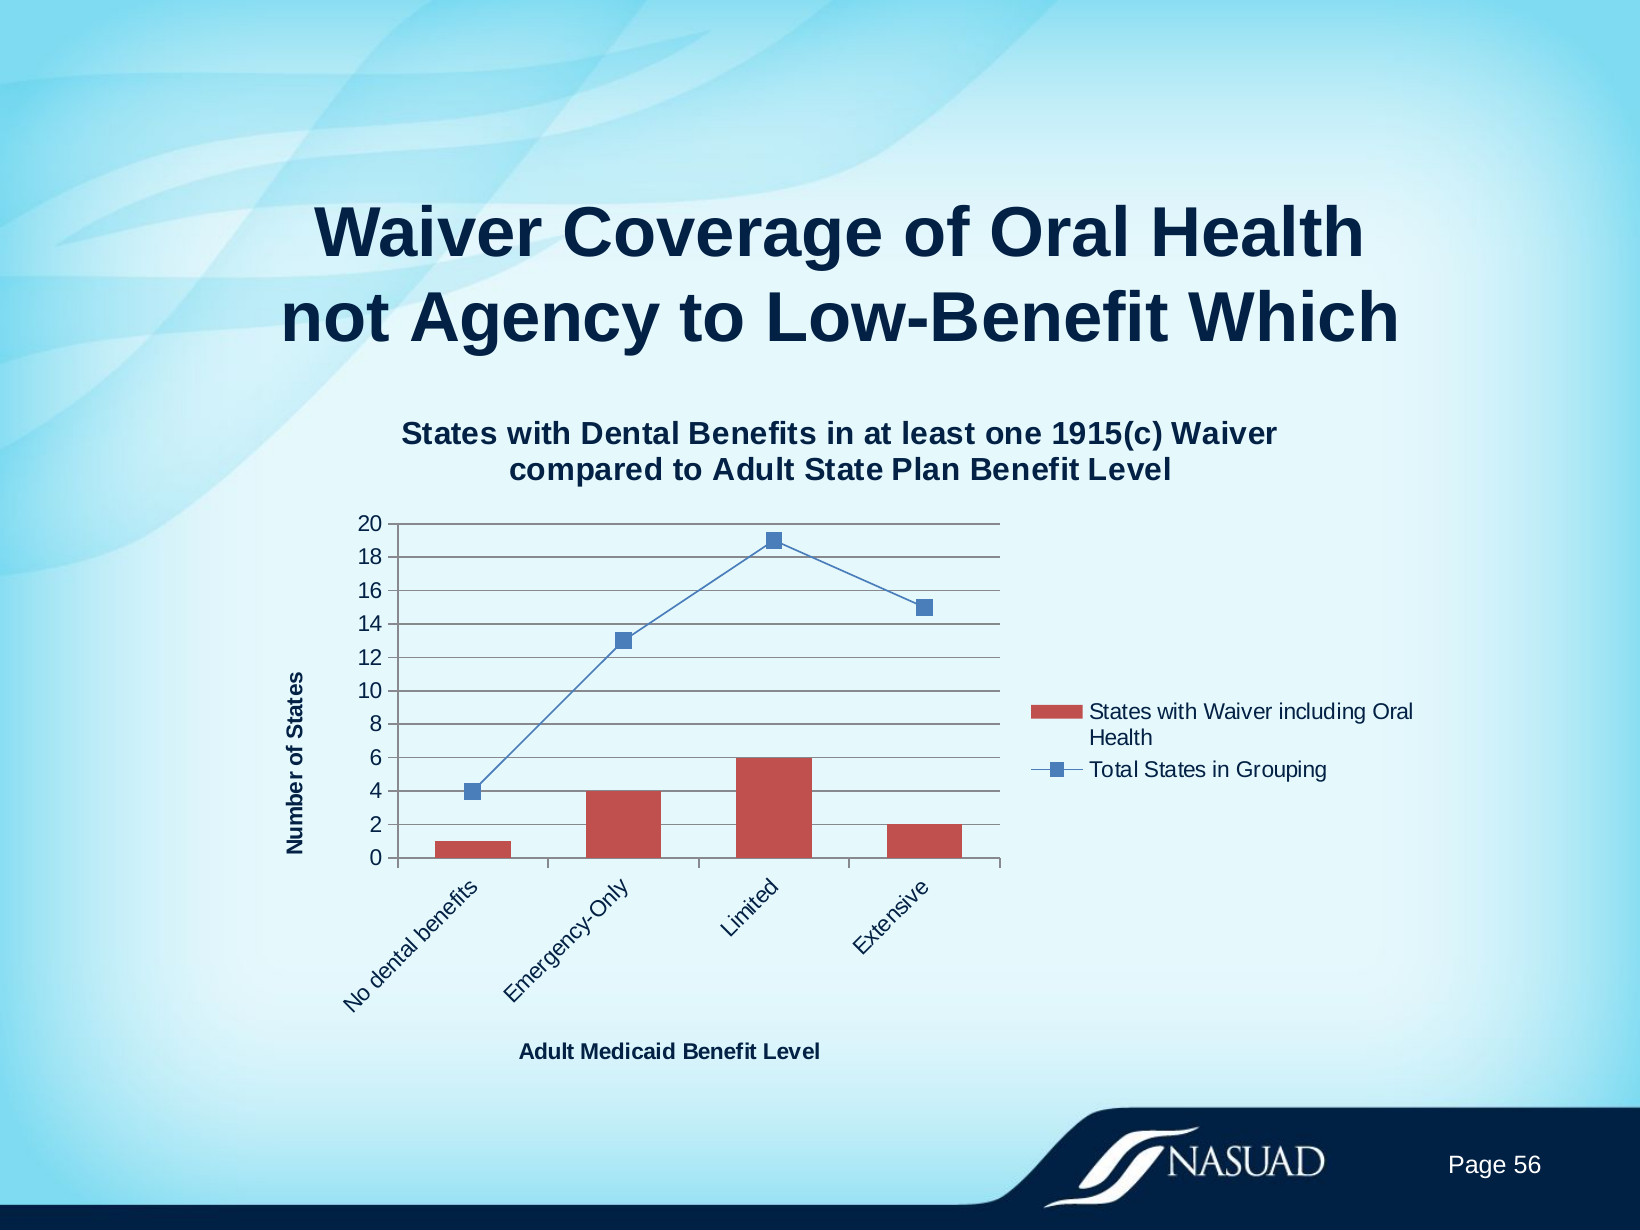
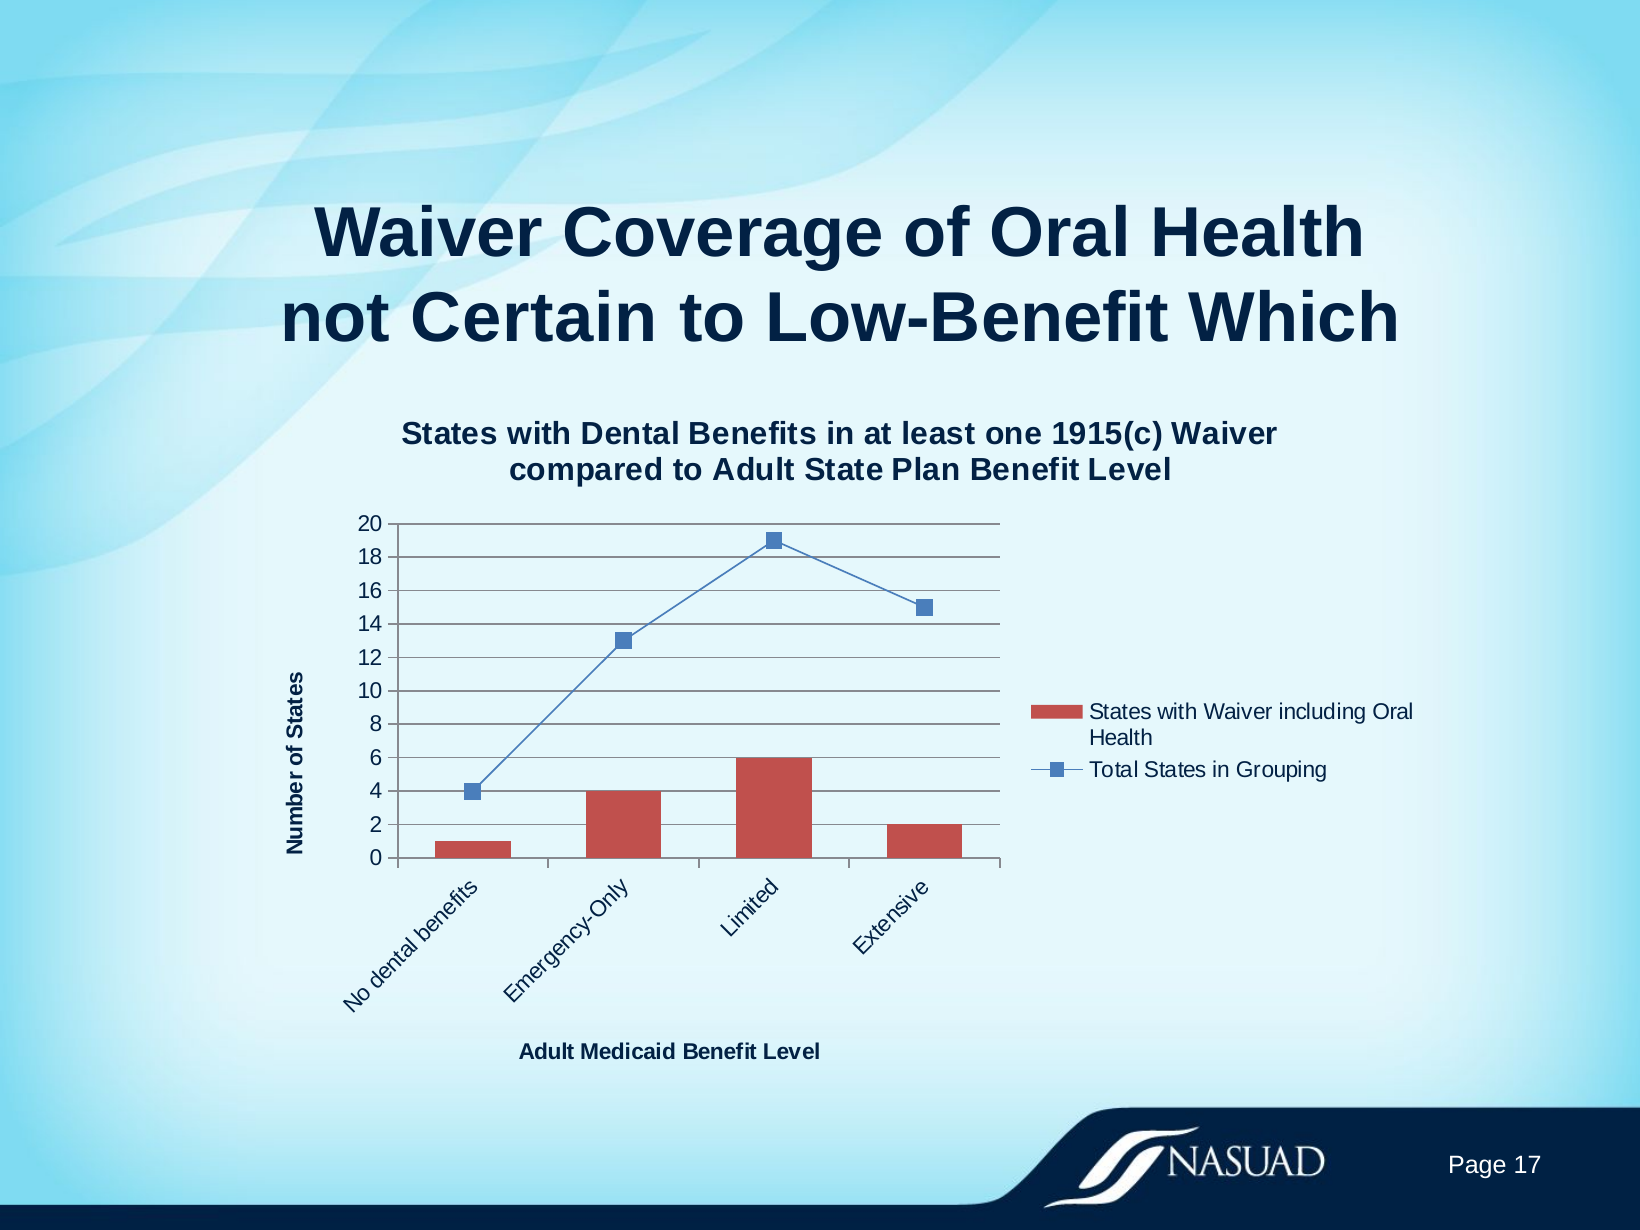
Agency: Agency -> Certain
56: 56 -> 17
